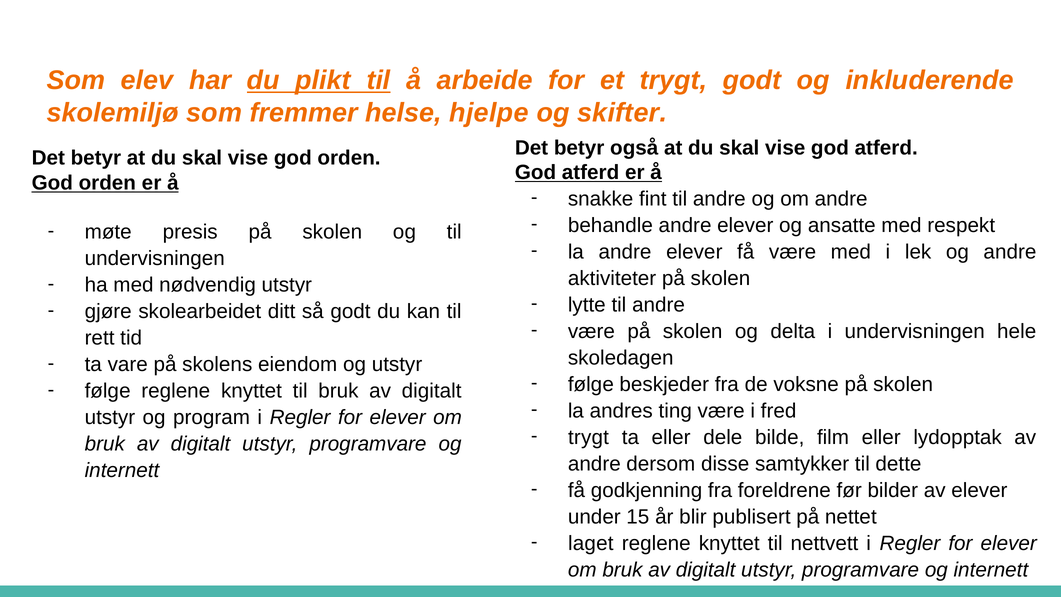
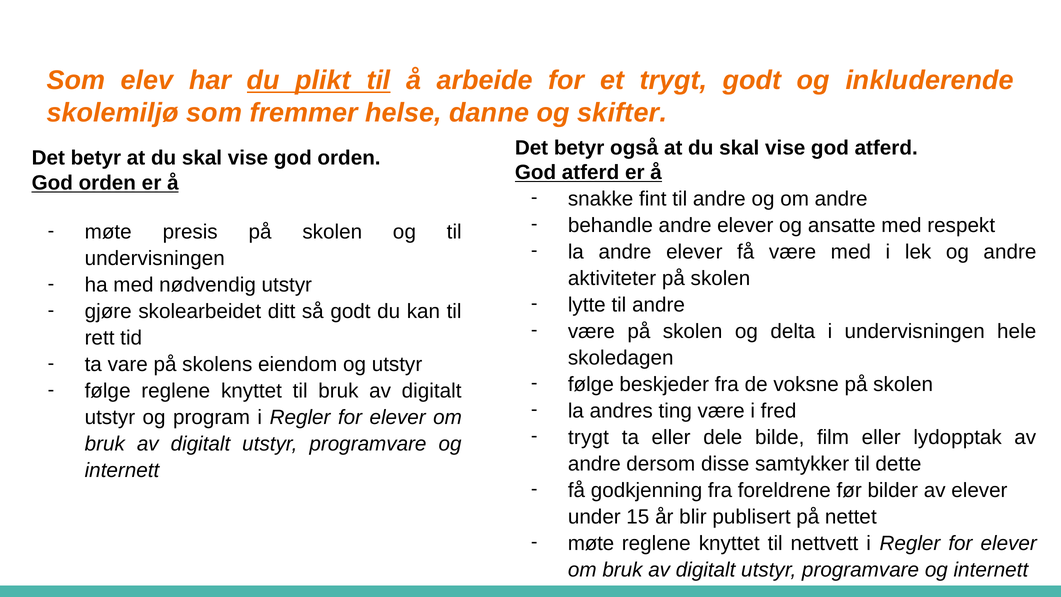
hjelpe: hjelpe -> danne
laget at (591, 543): laget -> møte
